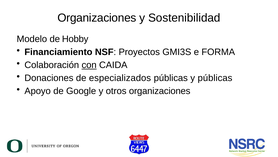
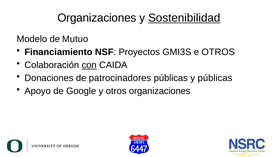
Sostenibilidad underline: none -> present
Hobby: Hobby -> Mutuo
e FORMA: FORMA -> OTROS
especializados: especializados -> patrocinadores
